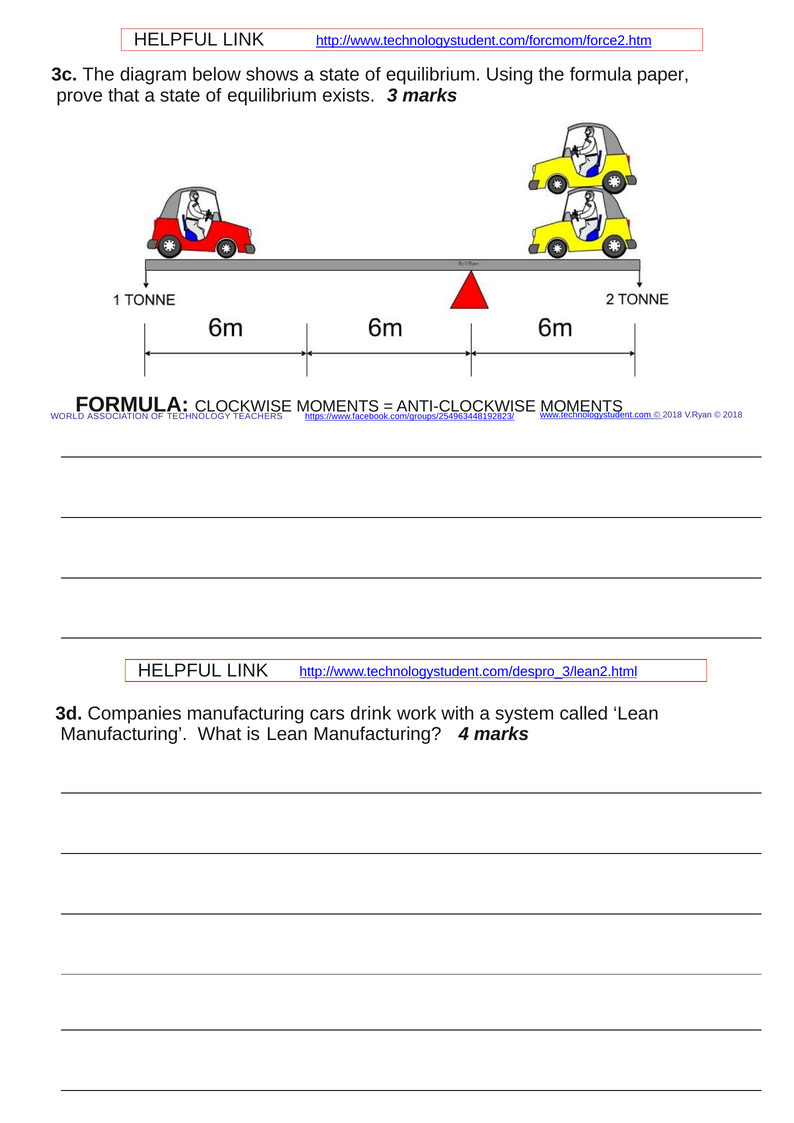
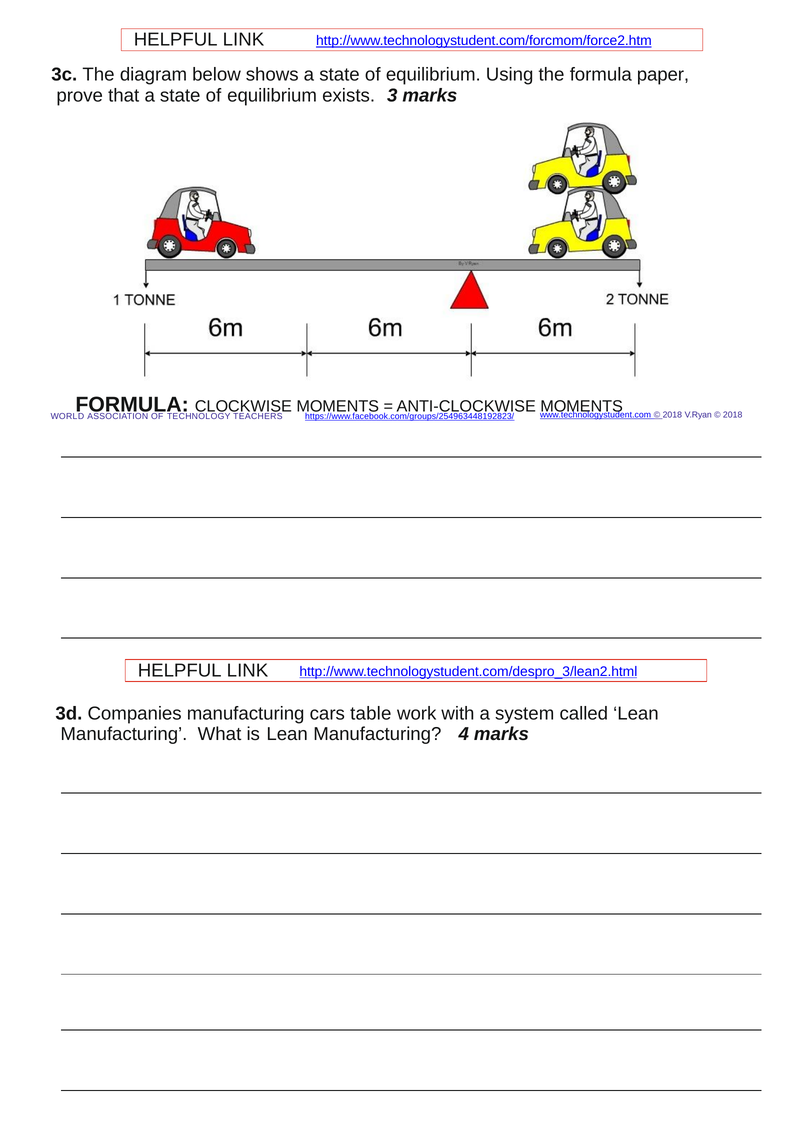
drink: drink -> table
